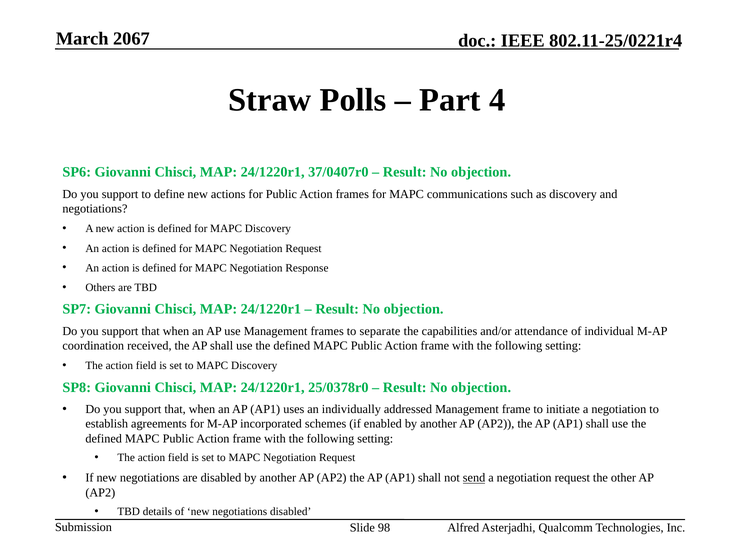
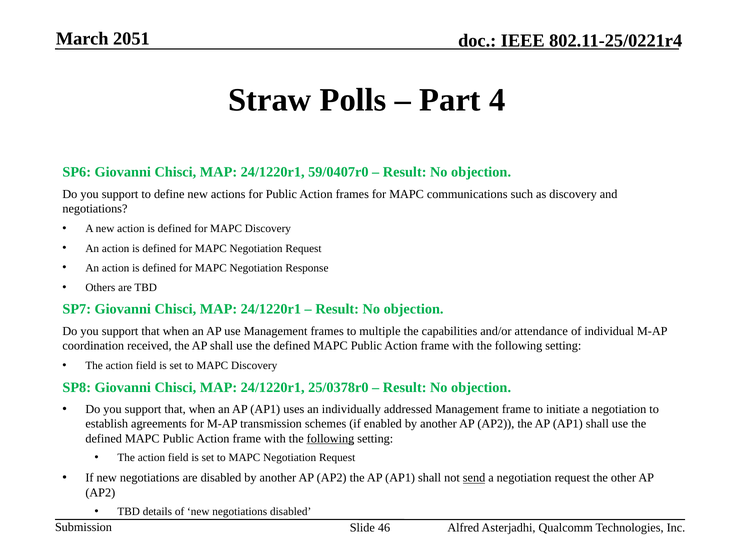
2067: 2067 -> 2051
37/0407r0: 37/0407r0 -> 59/0407r0
separate: separate -> multiple
incorporated: incorporated -> transmission
following at (330, 439) underline: none -> present
98: 98 -> 46
